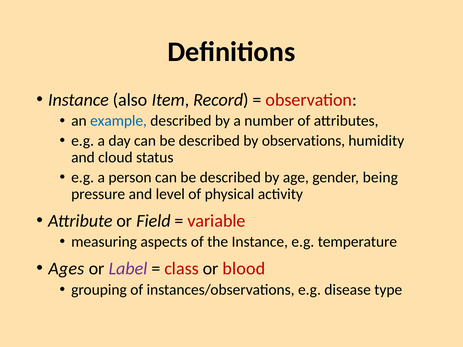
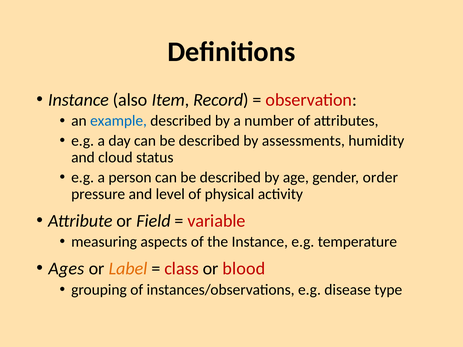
observations: observations -> assessments
being: being -> order
Label colour: purple -> orange
